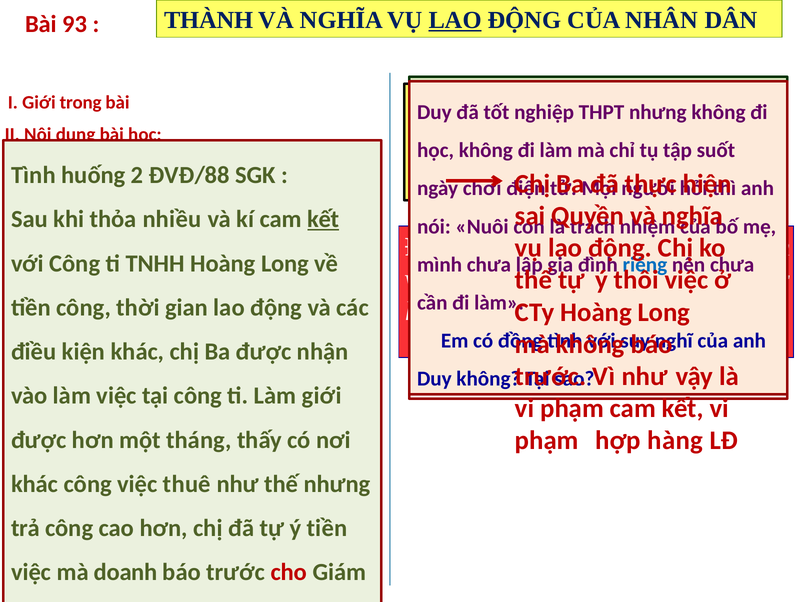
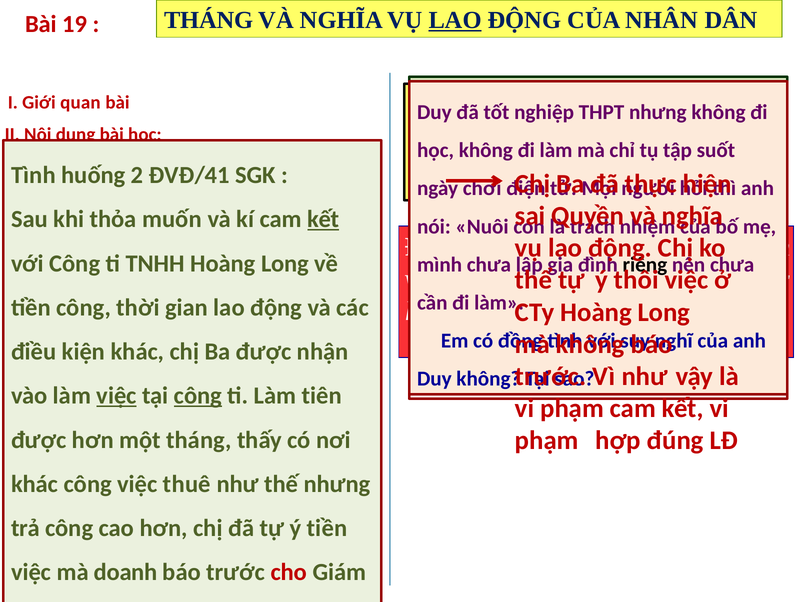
THÀNH at (209, 20): THÀNH -> THÁNG
93: 93 -> 19
trong: trong -> quan
ĐVĐ/88: ĐVĐ/88 -> ĐVĐ/41
nhiều at (172, 219): nhiều -> muốn
riêng colour: blue -> black
việc at (117, 396) underline: none -> present
công at (198, 396) underline: none -> present
Làm giới: giới -> tiên
hợp hàng: hàng -> đúng
